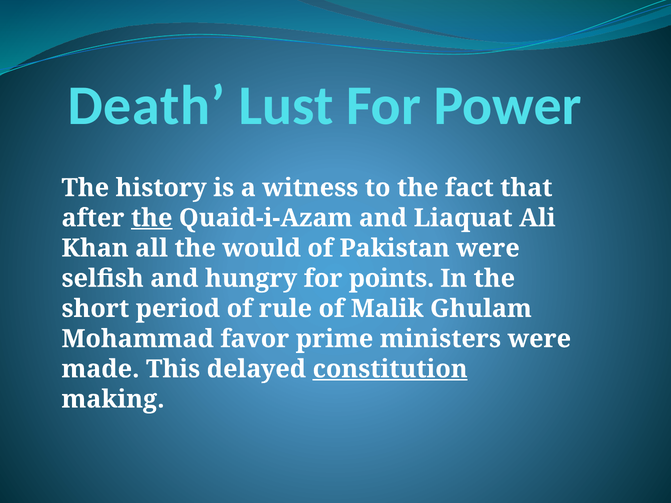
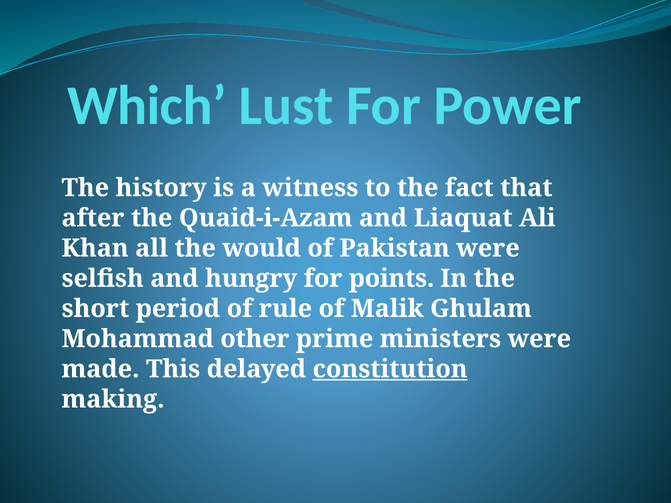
Death: Death -> Which
the at (152, 218) underline: present -> none
favor: favor -> other
